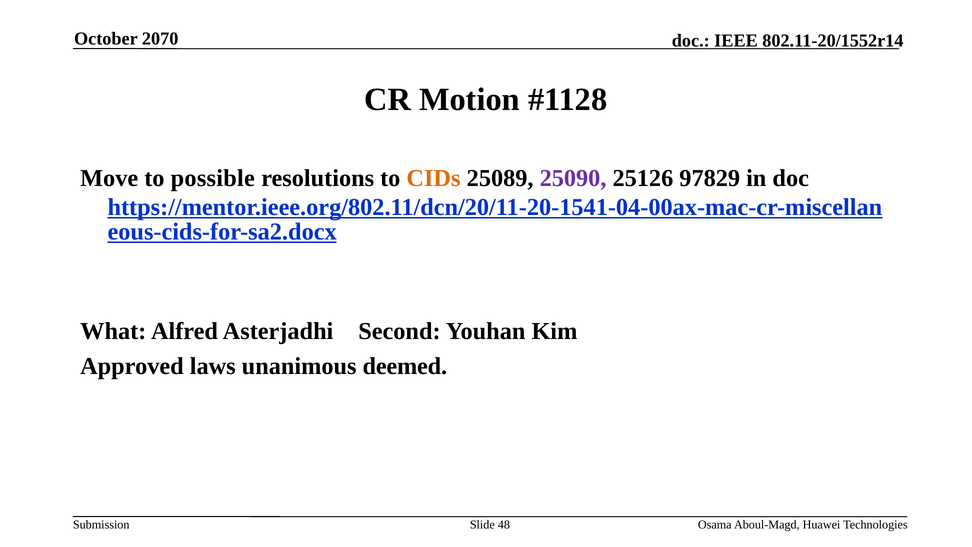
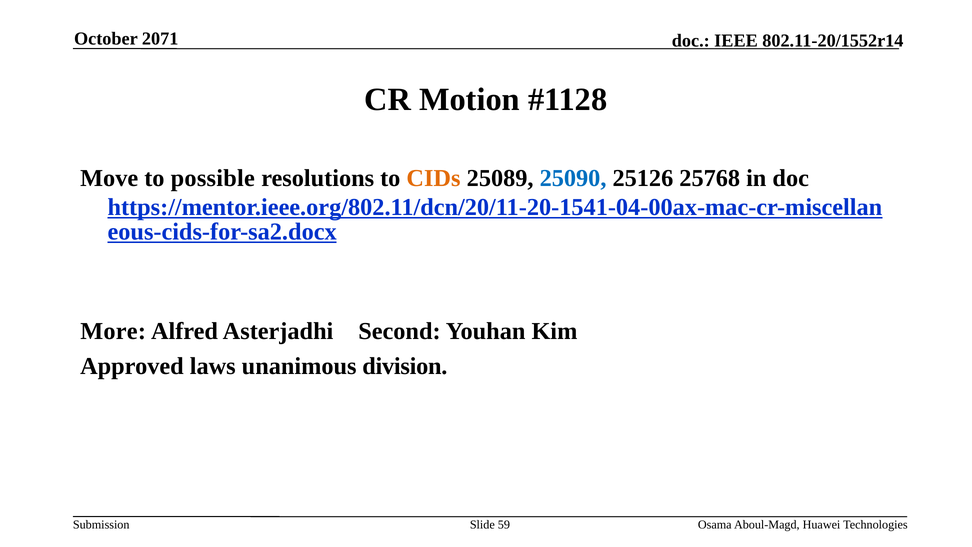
2070: 2070 -> 2071
25090 colour: purple -> blue
97829: 97829 -> 25768
What: What -> More
deemed: deemed -> division
48: 48 -> 59
